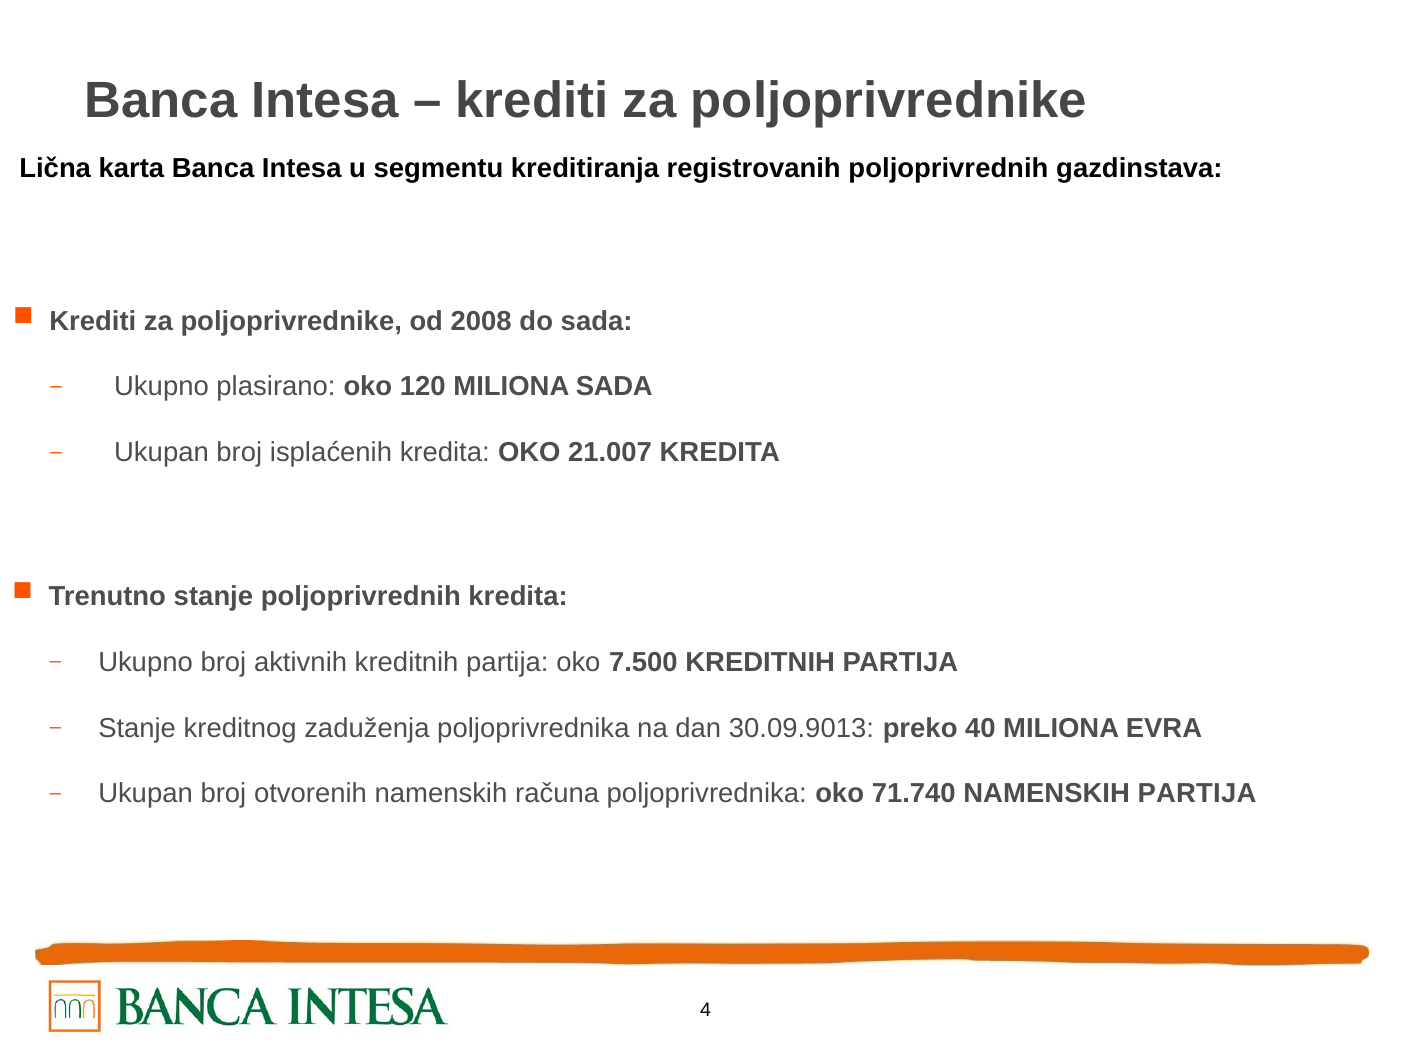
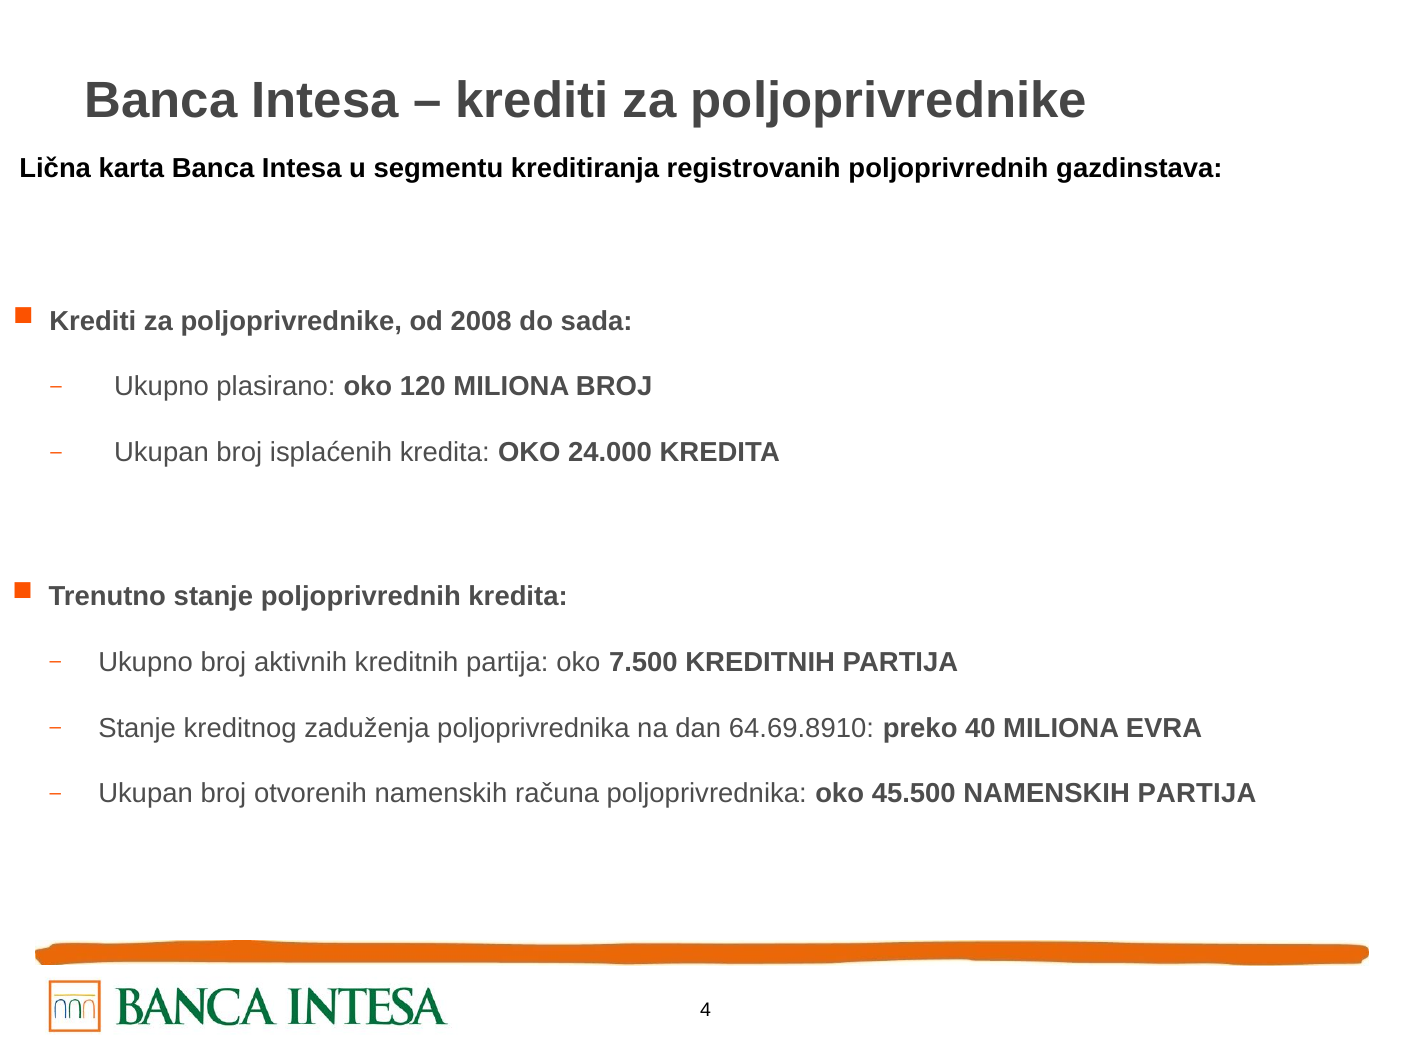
MILIONA SADA: SADA -> BROJ
21.007: 21.007 -> 24.000
30.09.9013: 30.09.9013 -> 64.69.8910
71.740: 71.740 -> 45.500
